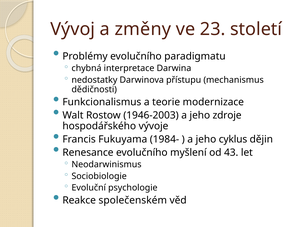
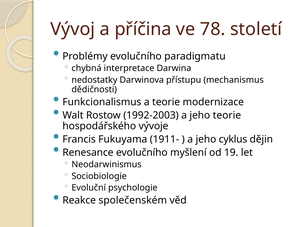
změny: změny -> příčina
23: 23 -> 78
1946-2003: 1946-2003 -> 1992-2003
jeho zdroje: zdroje -> teorie
1984-: 1984- -> 1911-
43: 43 -> 19
